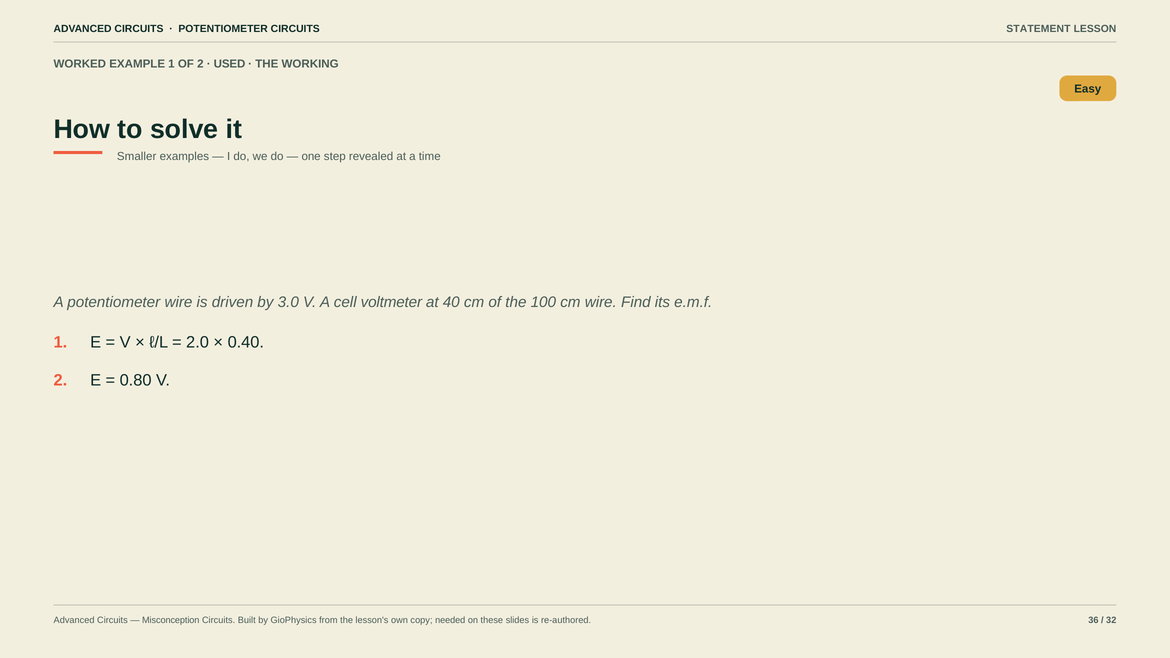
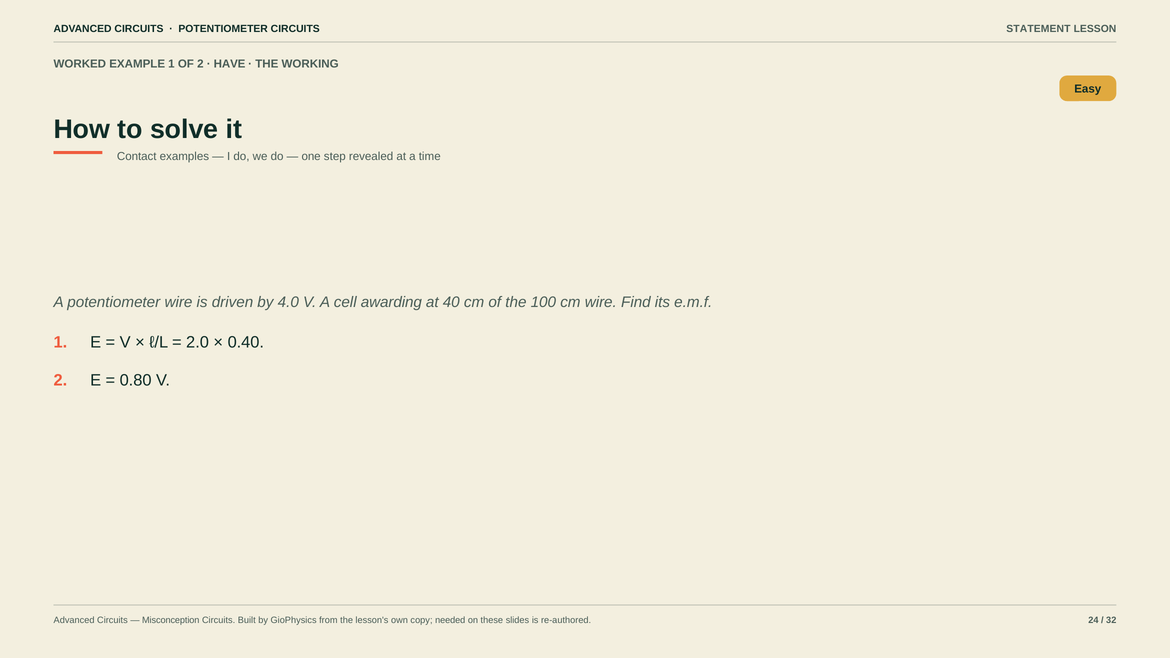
USED: USED -> HAVE
Smaller: Smaller -> Contact
3.0: 3.0 -> 4.0
voltmeter: voltmeter -> awarding
36: 36 -> 24
